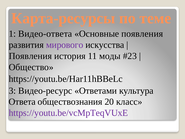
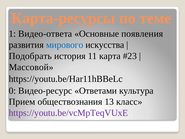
мирового colour: purple -> blue
Появления at (30, 56): Появления -> Подобрать
моды: моды -> карта
Общество: Общество -> Массовой
3: 3 -> 0
Ответа: Ответа -> Прием
20: 20 -> 13
